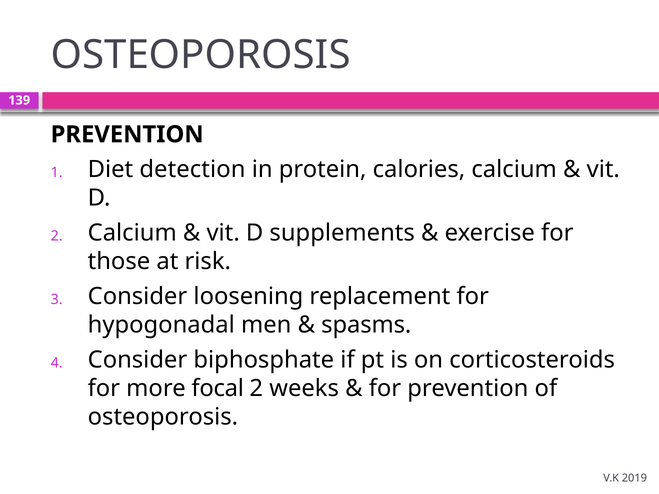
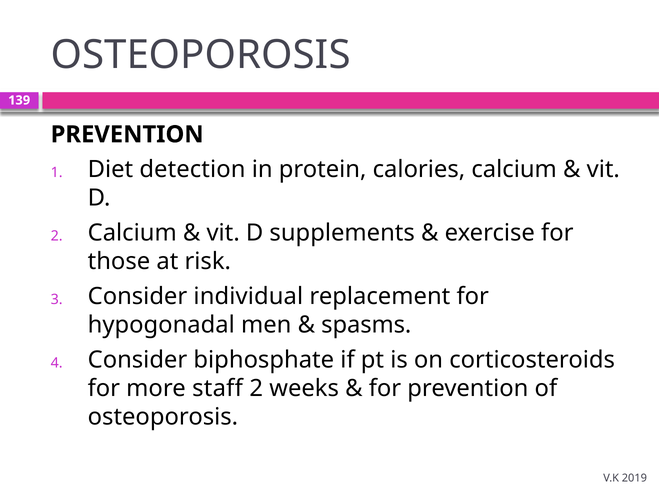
loosening: loosening -> individual
focal: focal -> staff
